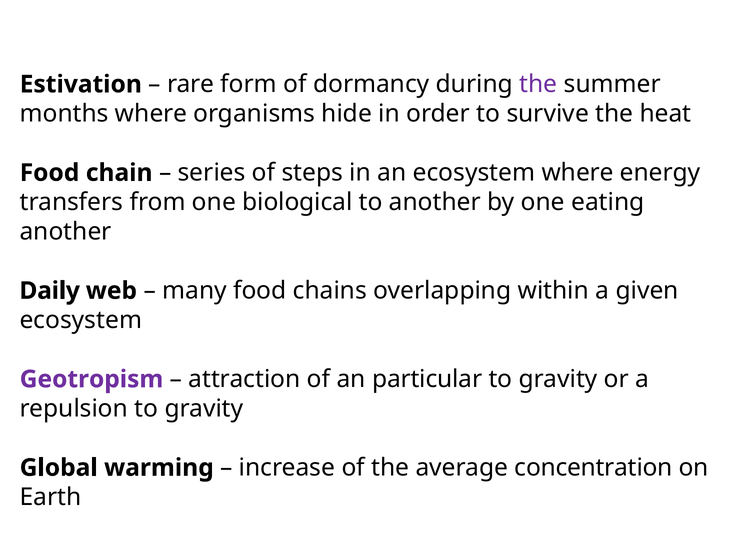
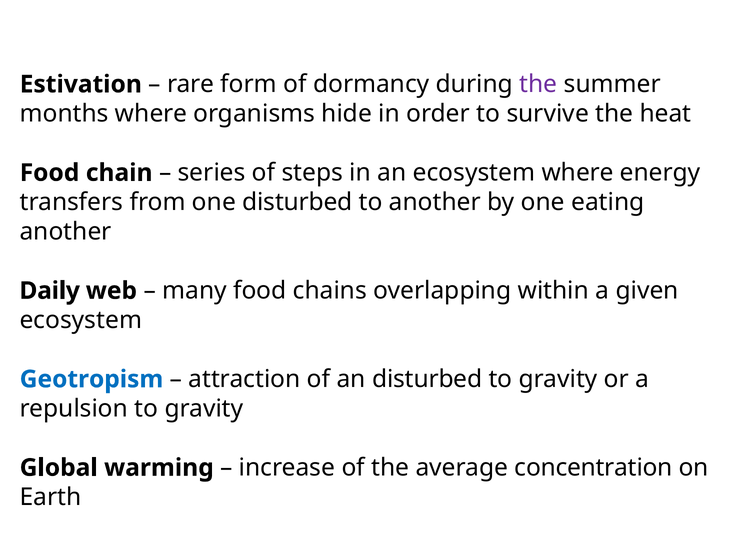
one biological: biological -> disturbed
Geotropism colour: purple -> blue
an particular: particular -> disturbed
